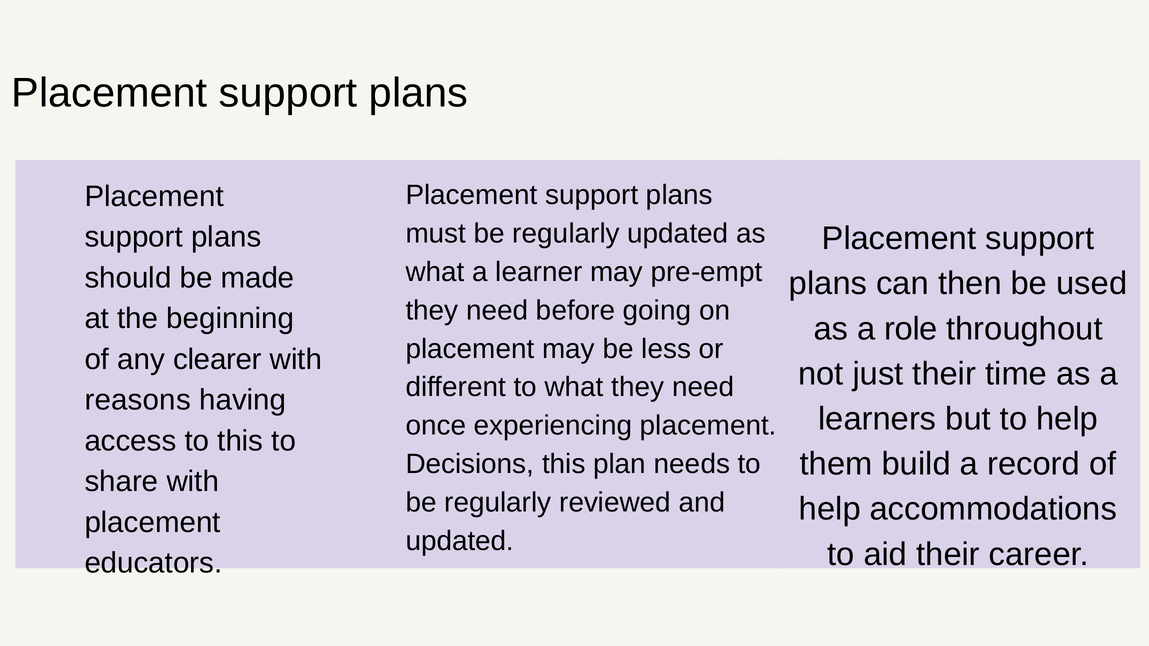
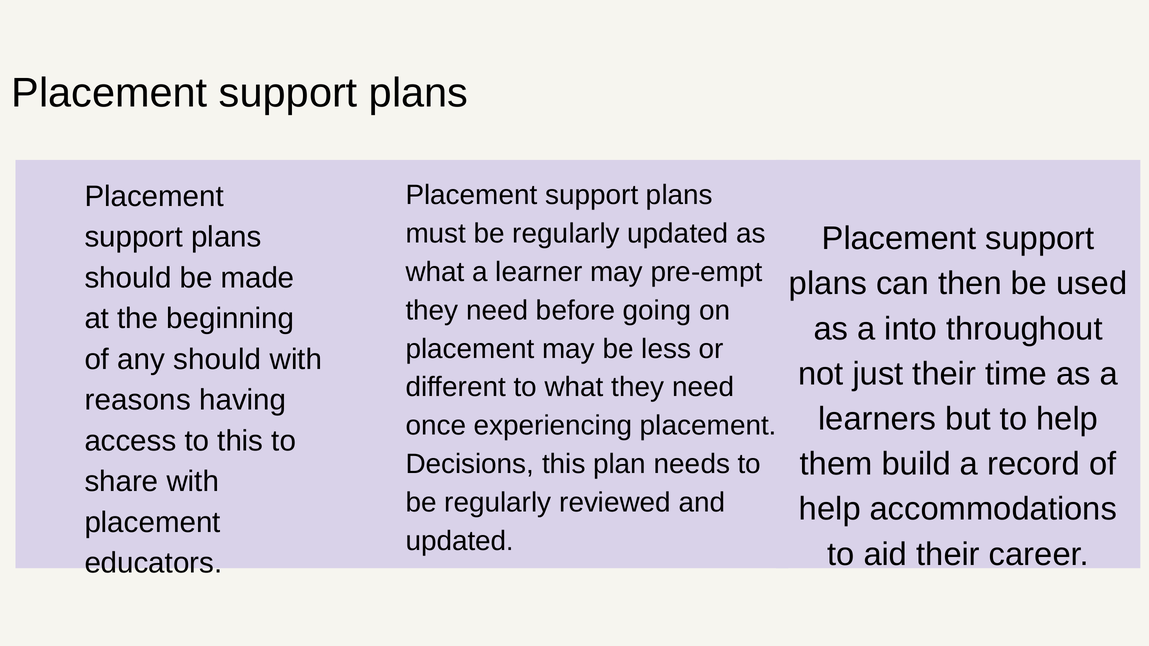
role: role -> into
any clearer: clearer -> should
